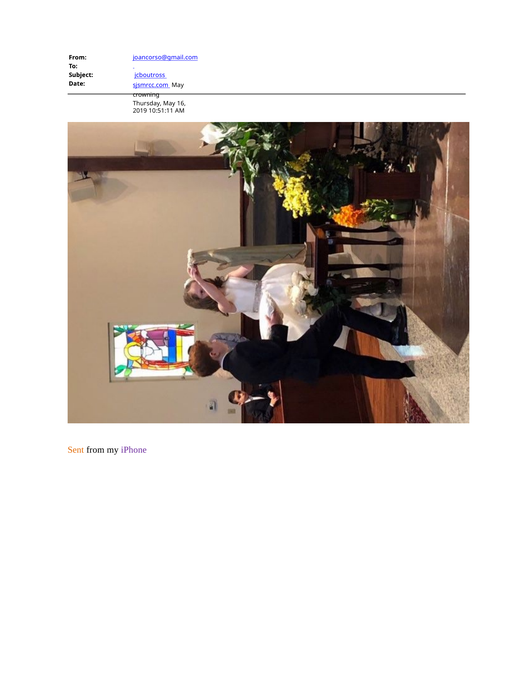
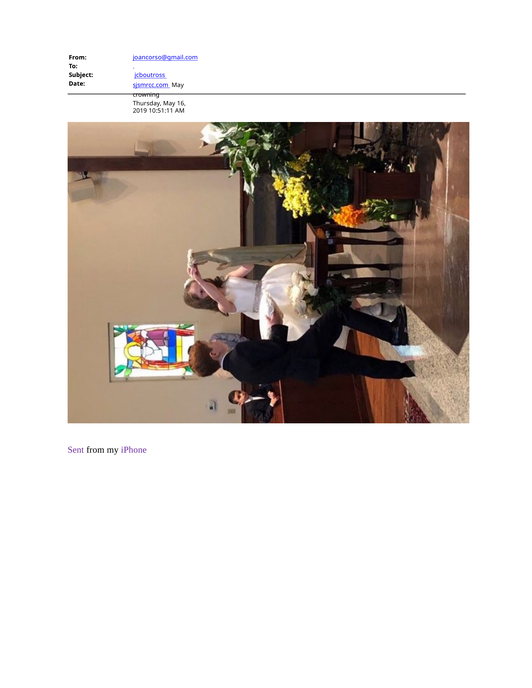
Sent colour: orange -> purple
